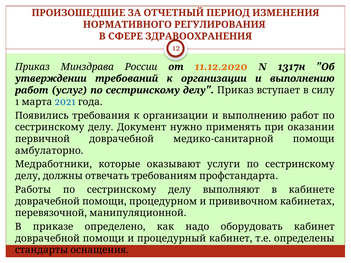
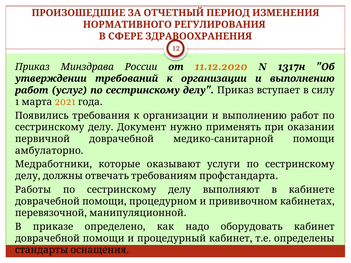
2021 colour: blue -> orange
